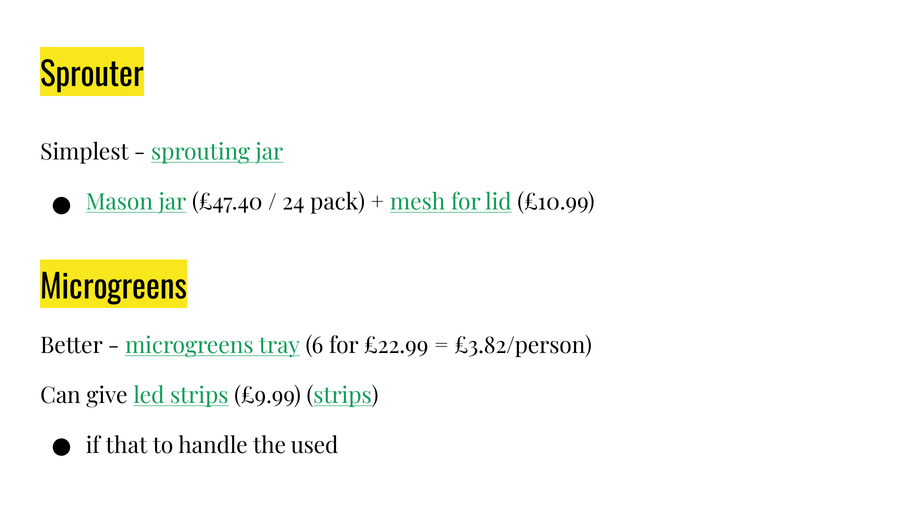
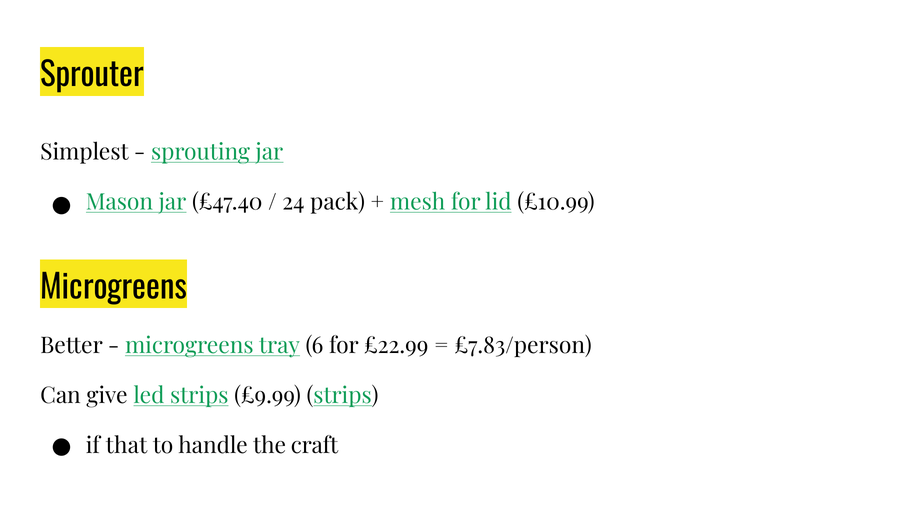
£3.82/person: £3.82/person -> £7.83/person
used: used -> craft
